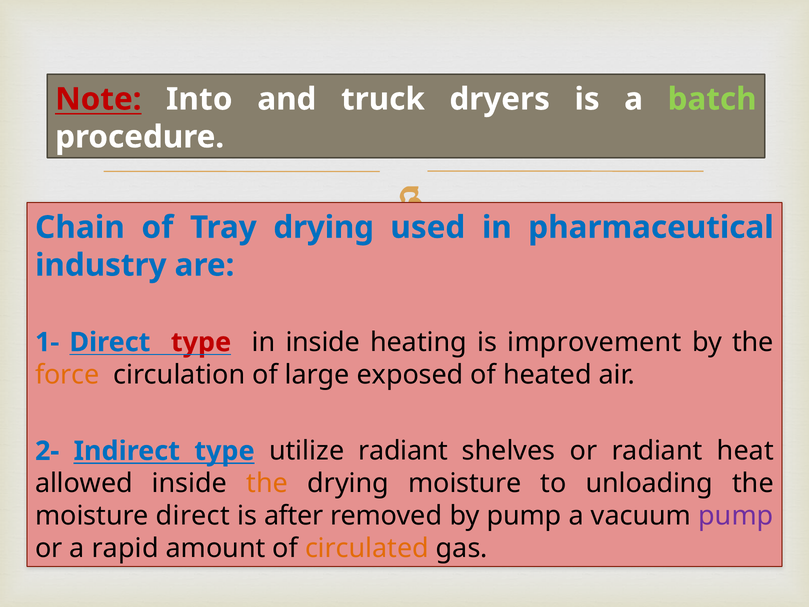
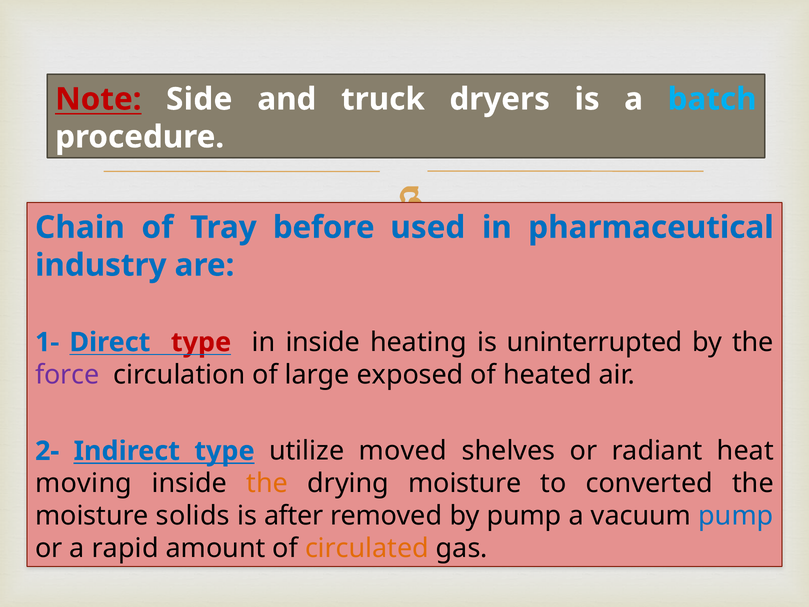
Into: Into -> Side
batch colour: light green -> light blue
Tray drying: drying -> before
improvement: improvement -> uninterrupted
force colour: orange -> purple
utilize radiant: radiant -> moved
allowed: allowed -> moving
unloading: unloading -> converted
moisture direct: direct -> solids
pump at (736, 516) colour: purple -> blue
